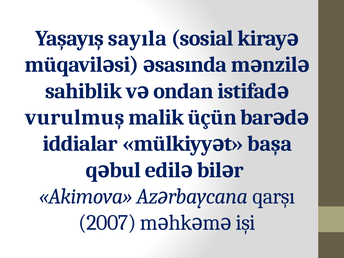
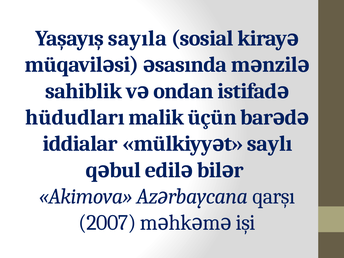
vurulmuş: vurulmuş -> hüdudları
başa: başa -> saylı
